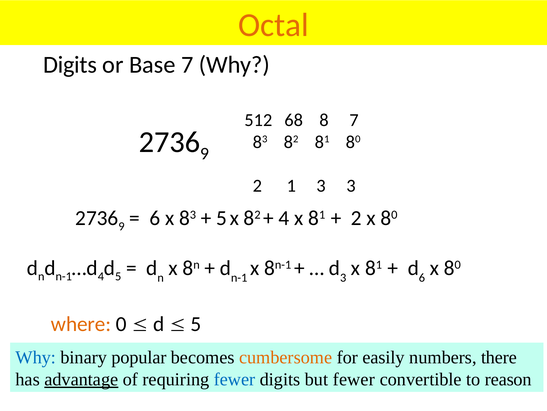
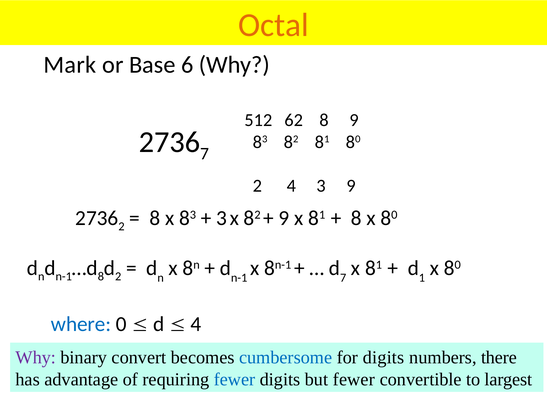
Digits at (70, 65): Digits -> Mark
Base 7: 7 -> 6
68: 68 -> 62
8 7: 7 -> 9
9 at (205, 154): 9 -> 7
2 1: 1 -> 4
3 3: 3 -> 9
9 at (121, 226): 9 -> 2
6 at (155, 218): 6 -> 8
5 at (222, 218): 5 -> 3
4 at (284, 218): 4 -> 9
2 at (356, 218): 2 -> 8
4 at (101, 276): 4 -> 8
d 5: 5 -> 2
d 3: 3 -> 7
d 6: 6 -> 1
where colour: orange -> blue
5 at (196, 323): 5 -> 4
Why at (36, 357) colour: blue -> purple
popular: popular -> convert
cumbersome colour: orange -> blue
for easily: easily -> digits
advantage underline: present -> none
reason: reason -> largest
